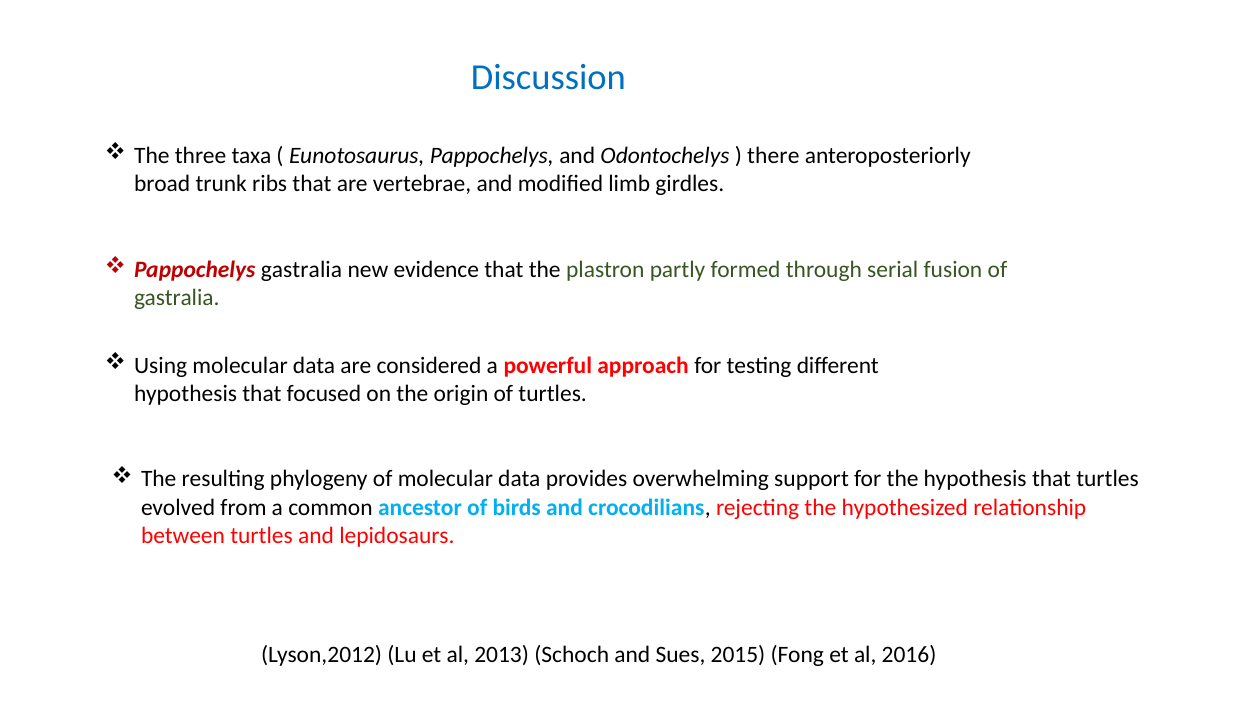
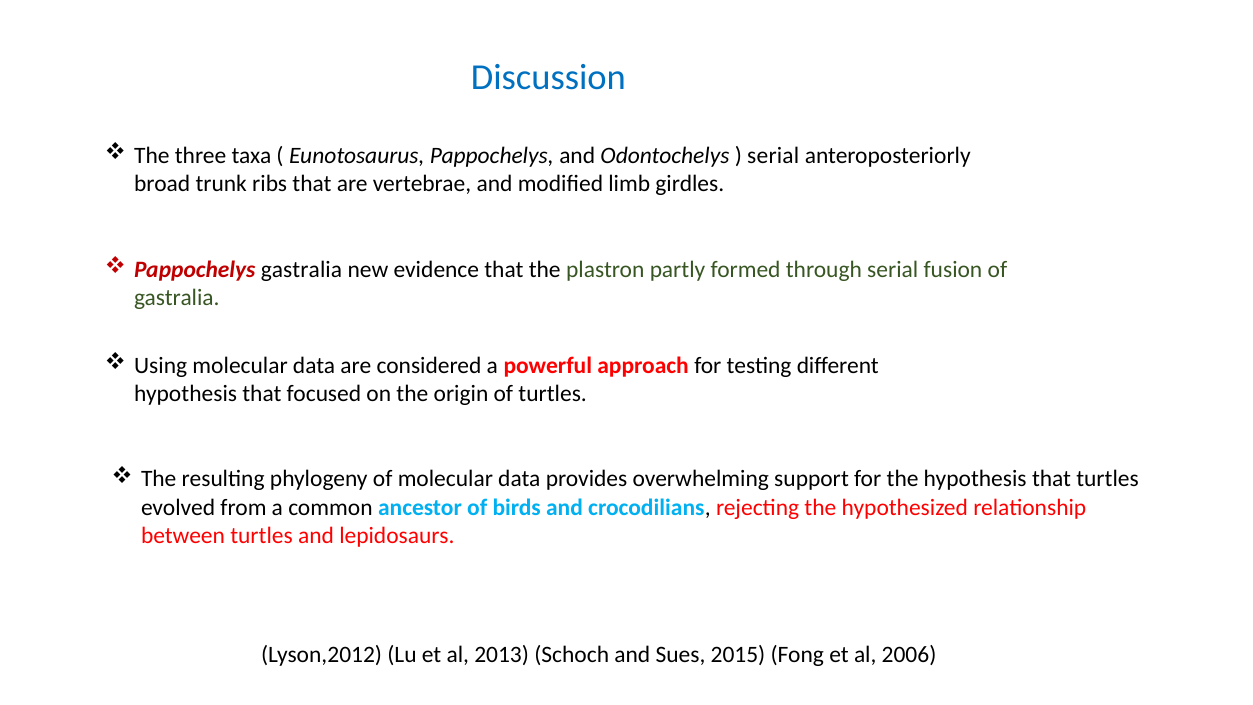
there at (773, 156): there -> serial
2016: 2016 -> 2006
